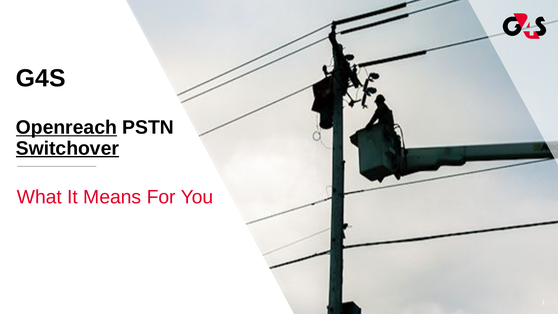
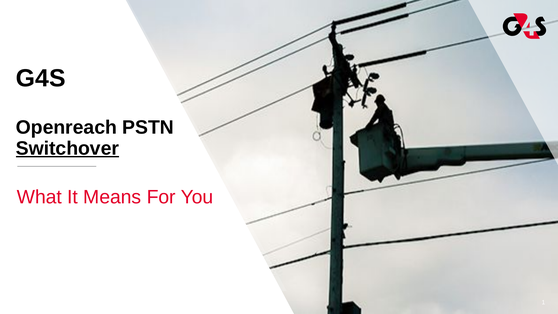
Openreach underline: present -> none
